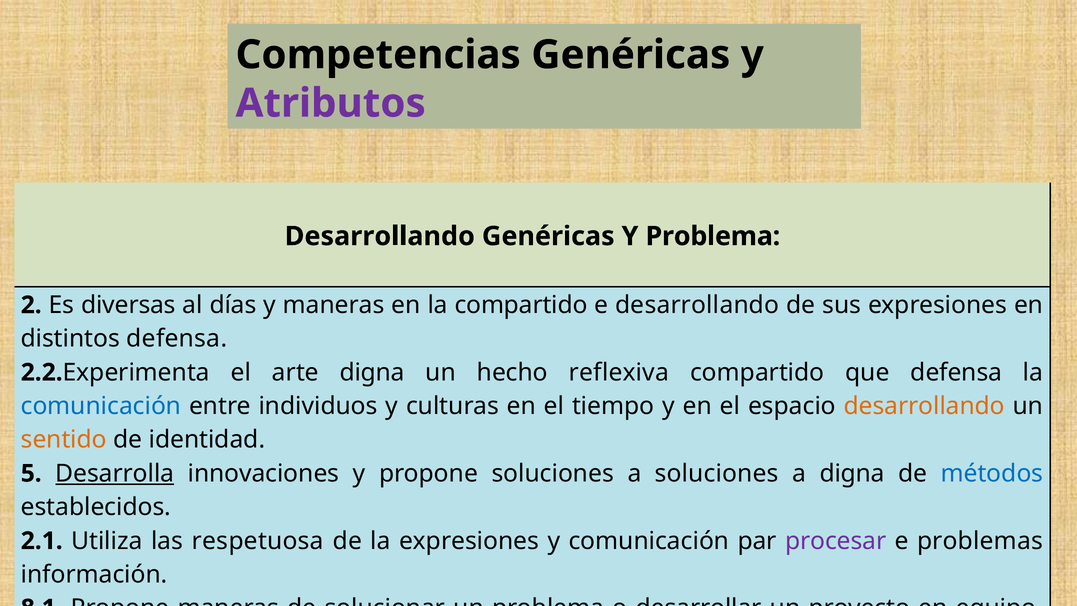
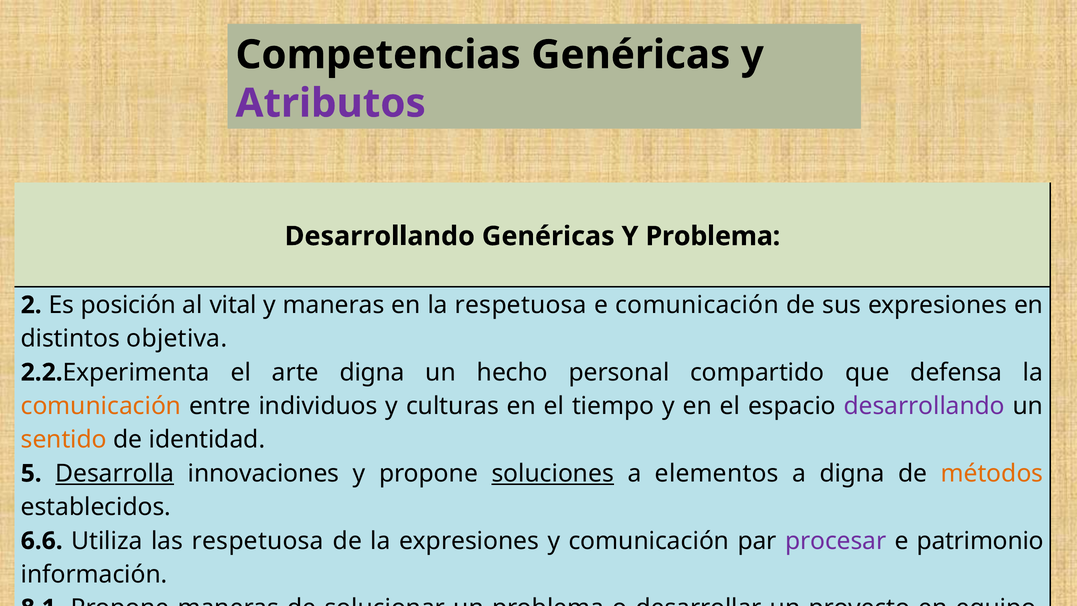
diversas: diversas -> posición
días: días -> vital
la compartido: compartido -> respetuosa
e desarrollando: desarrollando -> comunicación
distintos defensa: defensa -> objetiva
reflexiva: reflexiva -> personal
comunicación at (101, 406) colour: blue -> orange
desarrollando at (924, 406) colour: orange -> purple
soluciones at (553, 473) underline: none -> present
a soluciones: soluciones -> elementos
métodos colour: blue -> orange
2.1: 2.1 -> 6.6
problemas: problemas -> patrimonio
